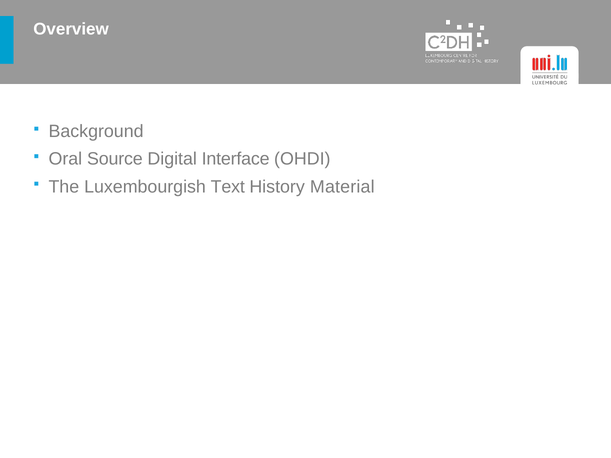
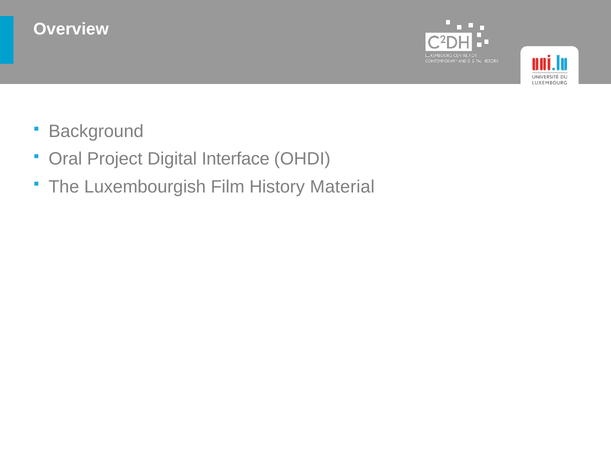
Source: Source -> Project
Text: Text -> Film
